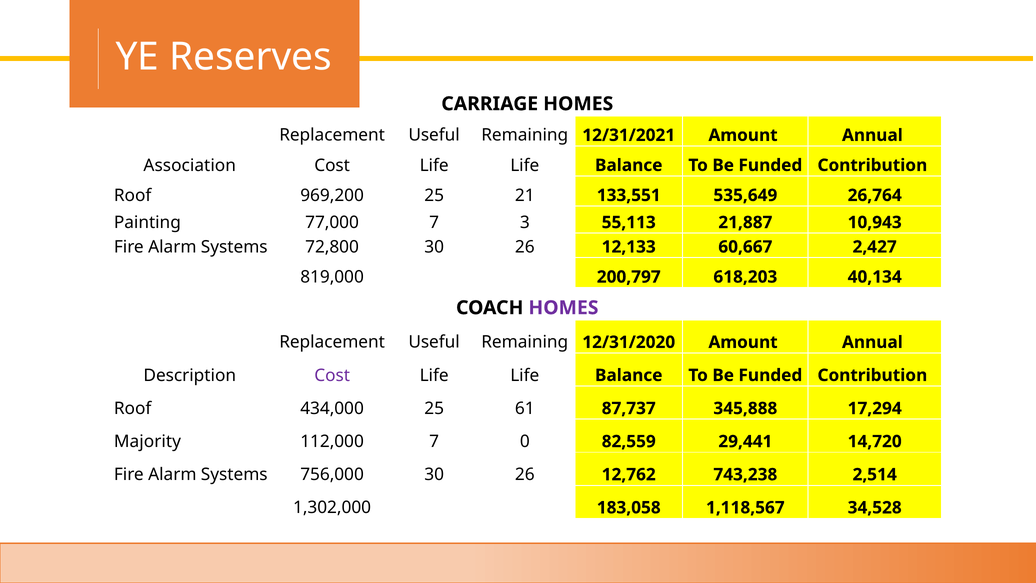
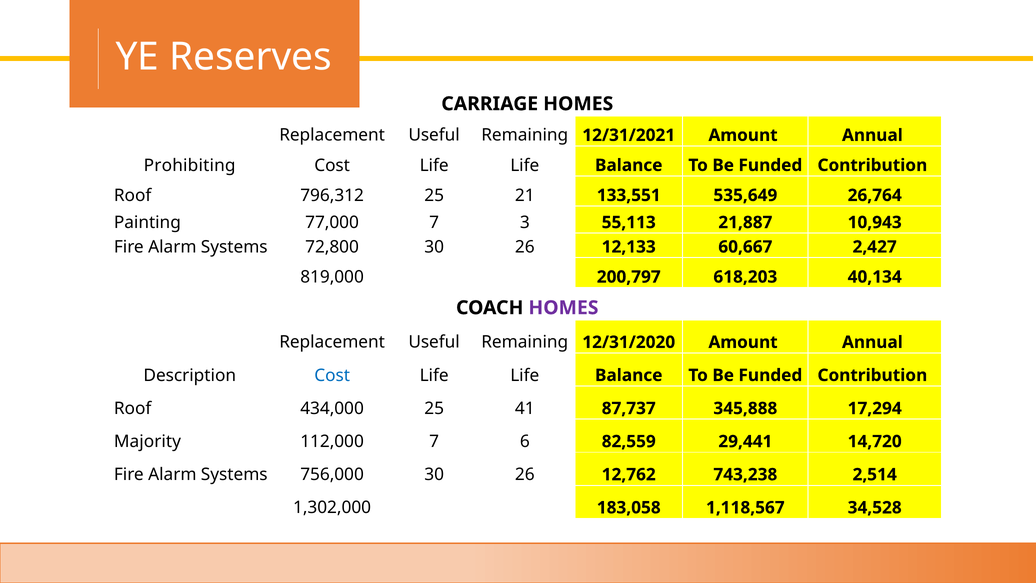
Association: Association -> Prohibiting
969,200: 969,200 -> 796,312
Cost at (332, 375) colour: purple -> blue
61: 61 -> 41
0: 0 -> 6
